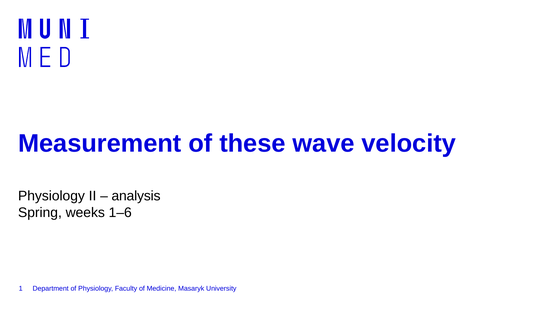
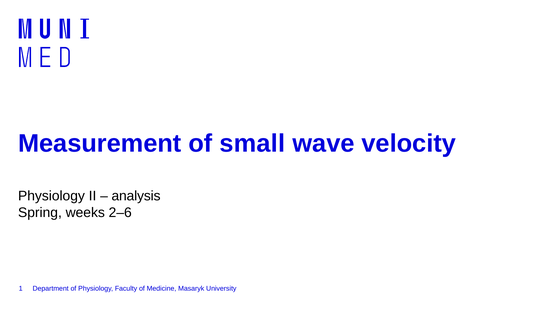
these: these -> small
1–6: 1–6 -> 2–6
